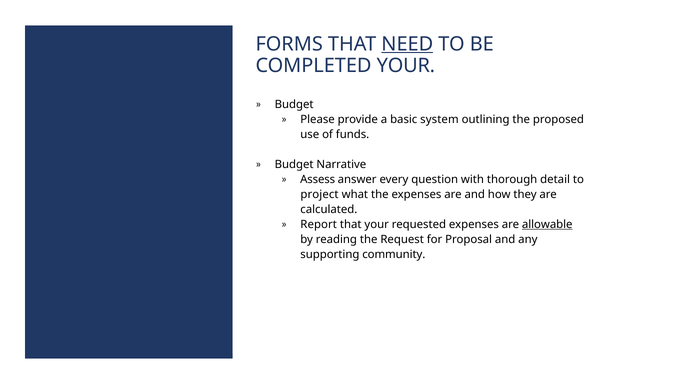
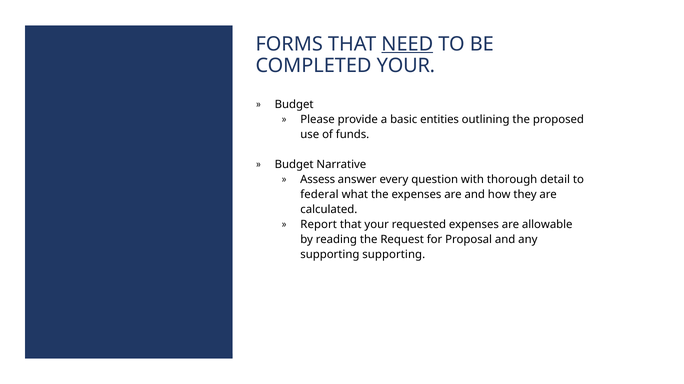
system: system -> entities
project: project -> federal
allowable underline: present -> none
supporting community: community -> supporting
